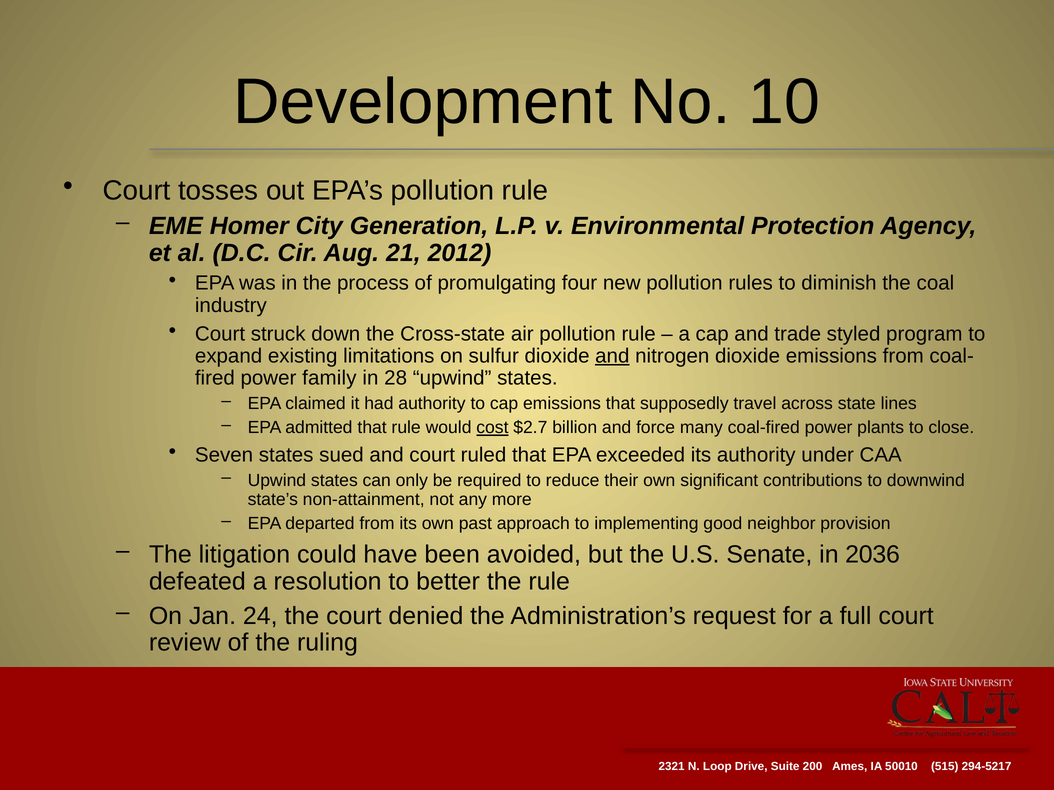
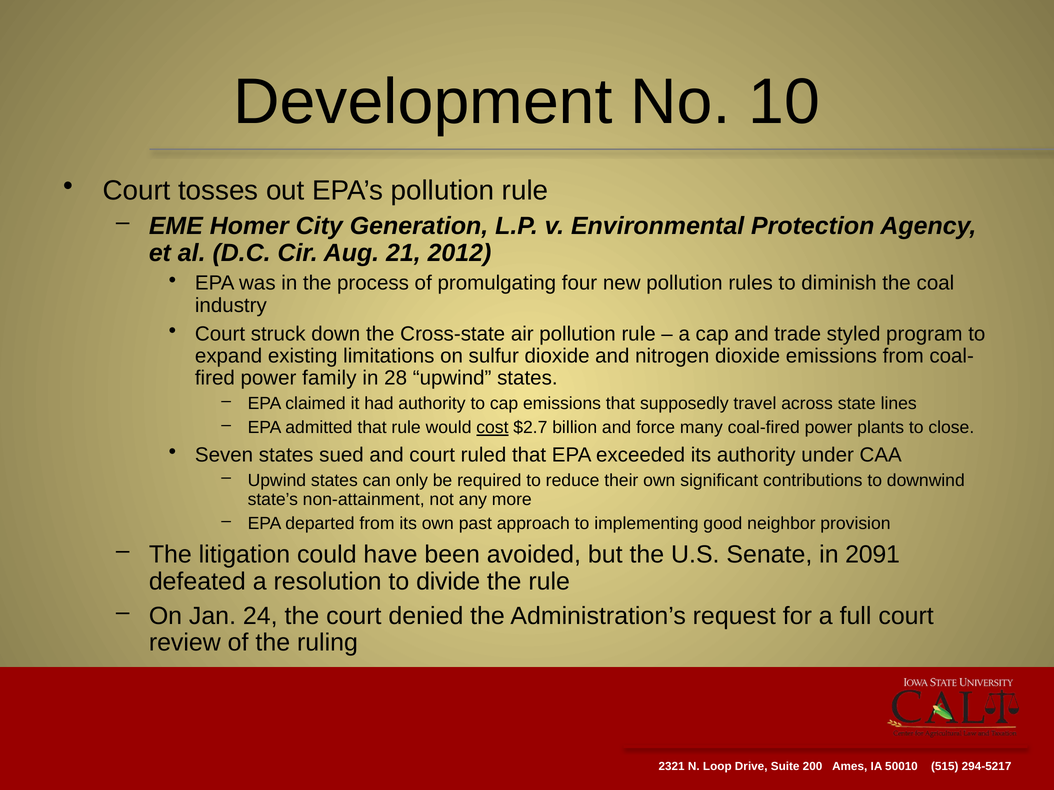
and at (612, 356) underline: present -> none
2036: 2036 -> 2091
better: better -> divide
